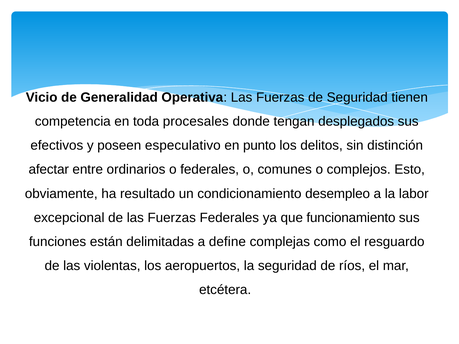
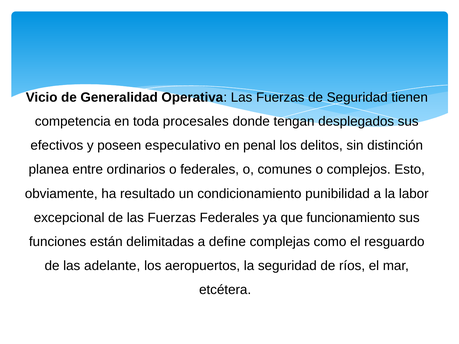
punto: punto -> penal
afectar: afectar -> planea
desempleo: desempleo -> punibilidad
violentas: violentas -> adelante
